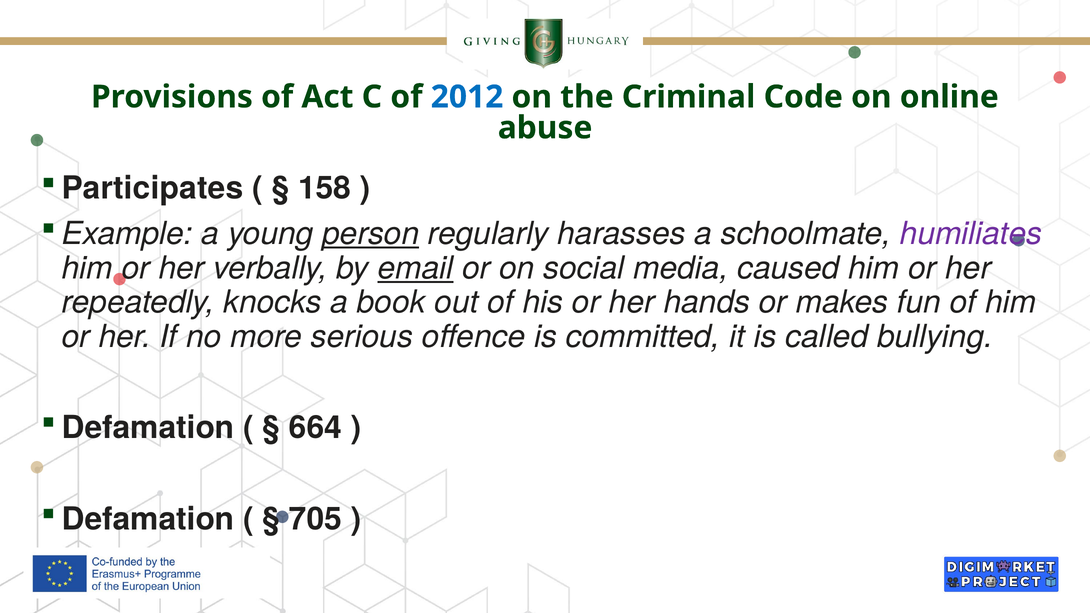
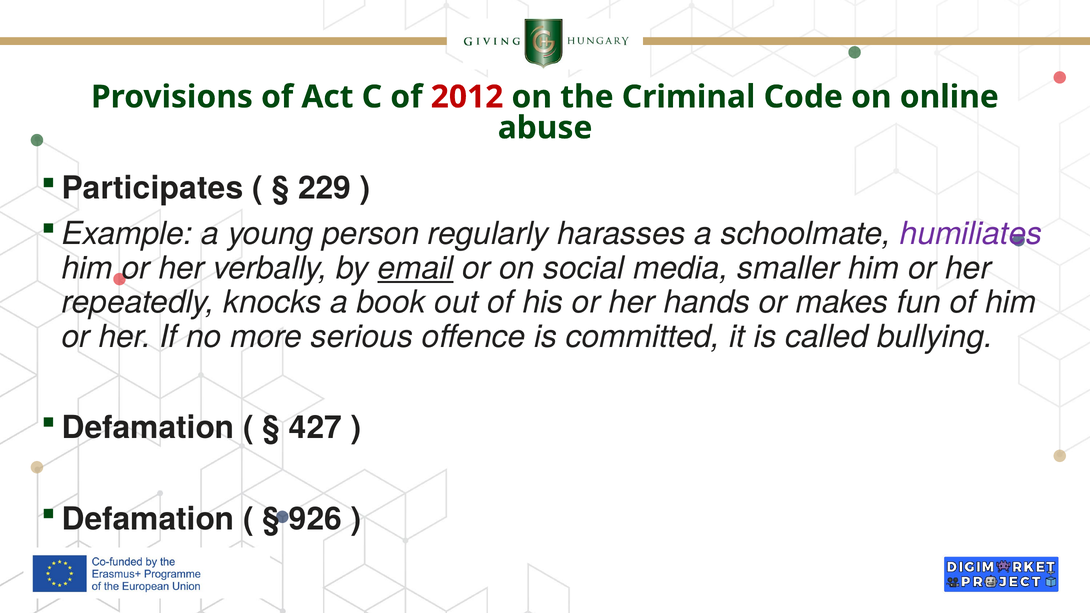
2012 colour: blue -> red
158: 158 -> 229
person underline: present -> none
caused: caused -> smaller
664: 664 -> 427
705: 705 -> 926
